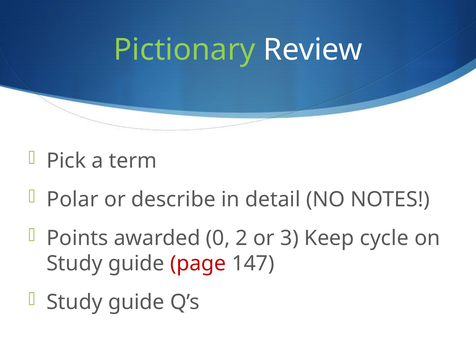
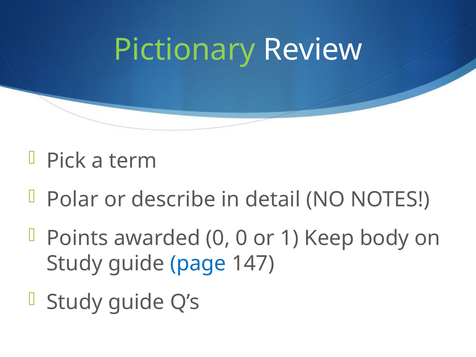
0 2: 2 -> 0
3: 3 -> 1
cycle: cycle -> body
page colour: red -> blue
